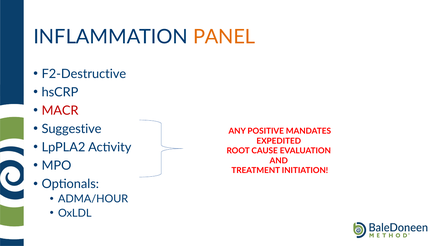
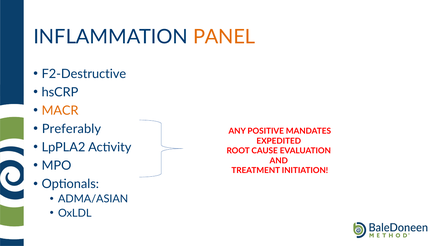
MACR colour: red -> orange
Suggestive: Suggestive -> Preferably
ADMA/HOUR: ADMA/HOUR -> ADMA/ASIAN
